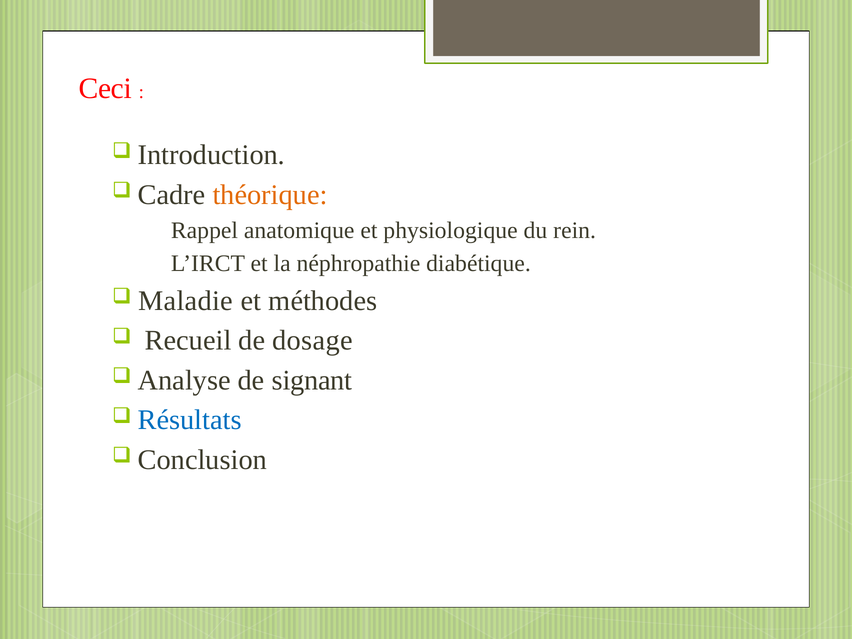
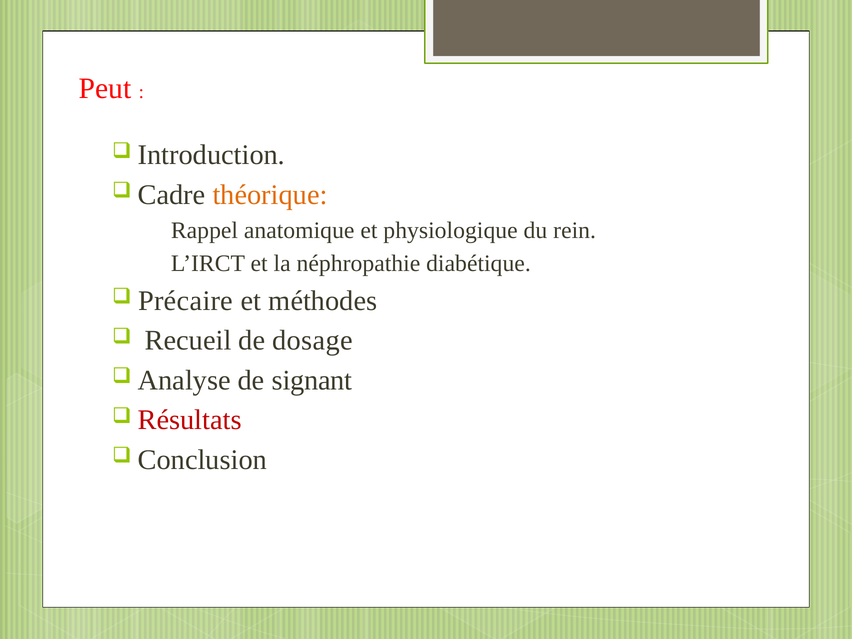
Ceci: Ceci -> Peut
Maladie: Maladie -> Précaire
Résultats colour: blue -> red
